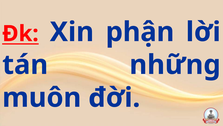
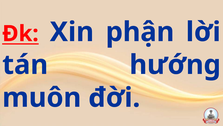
những: những -> hướng
